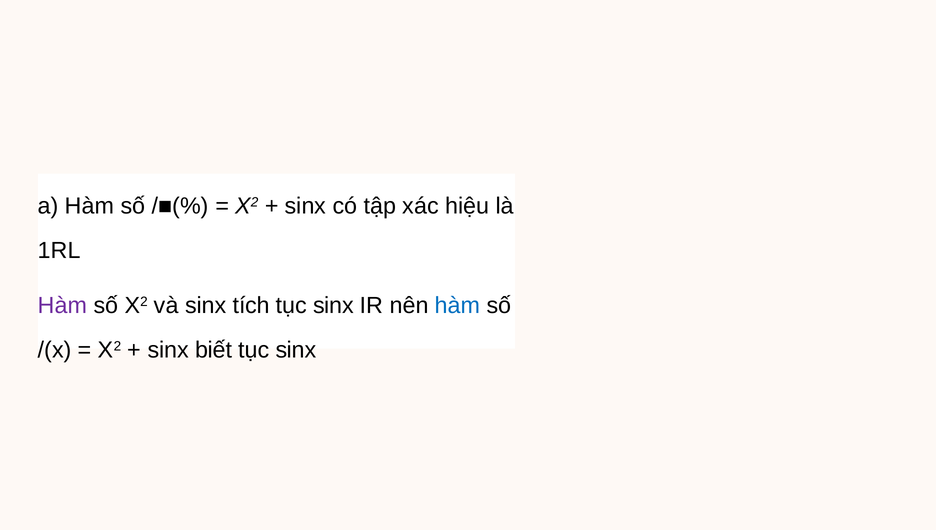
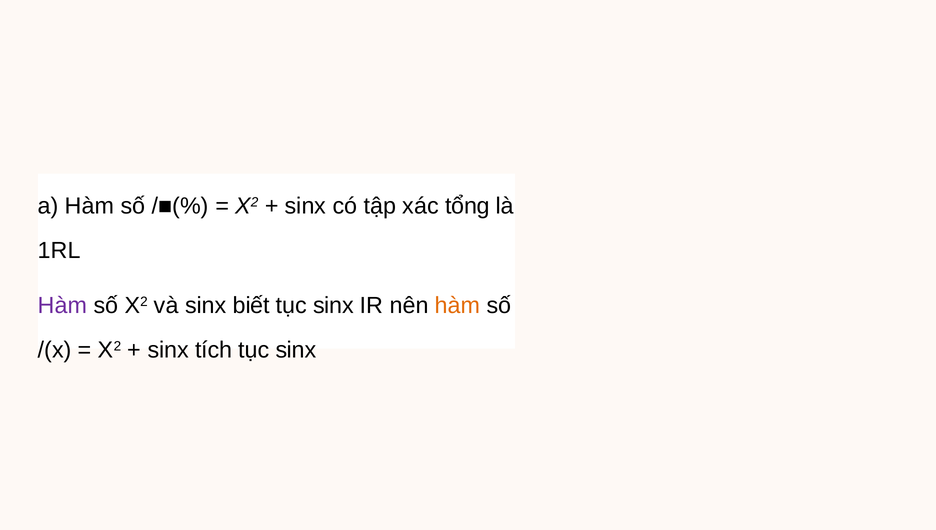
hiệu: hiệu -> tổng
tích: tích -> biết
hàm at (458, 306) colour: blue -> orange
biết: biết -> tích
